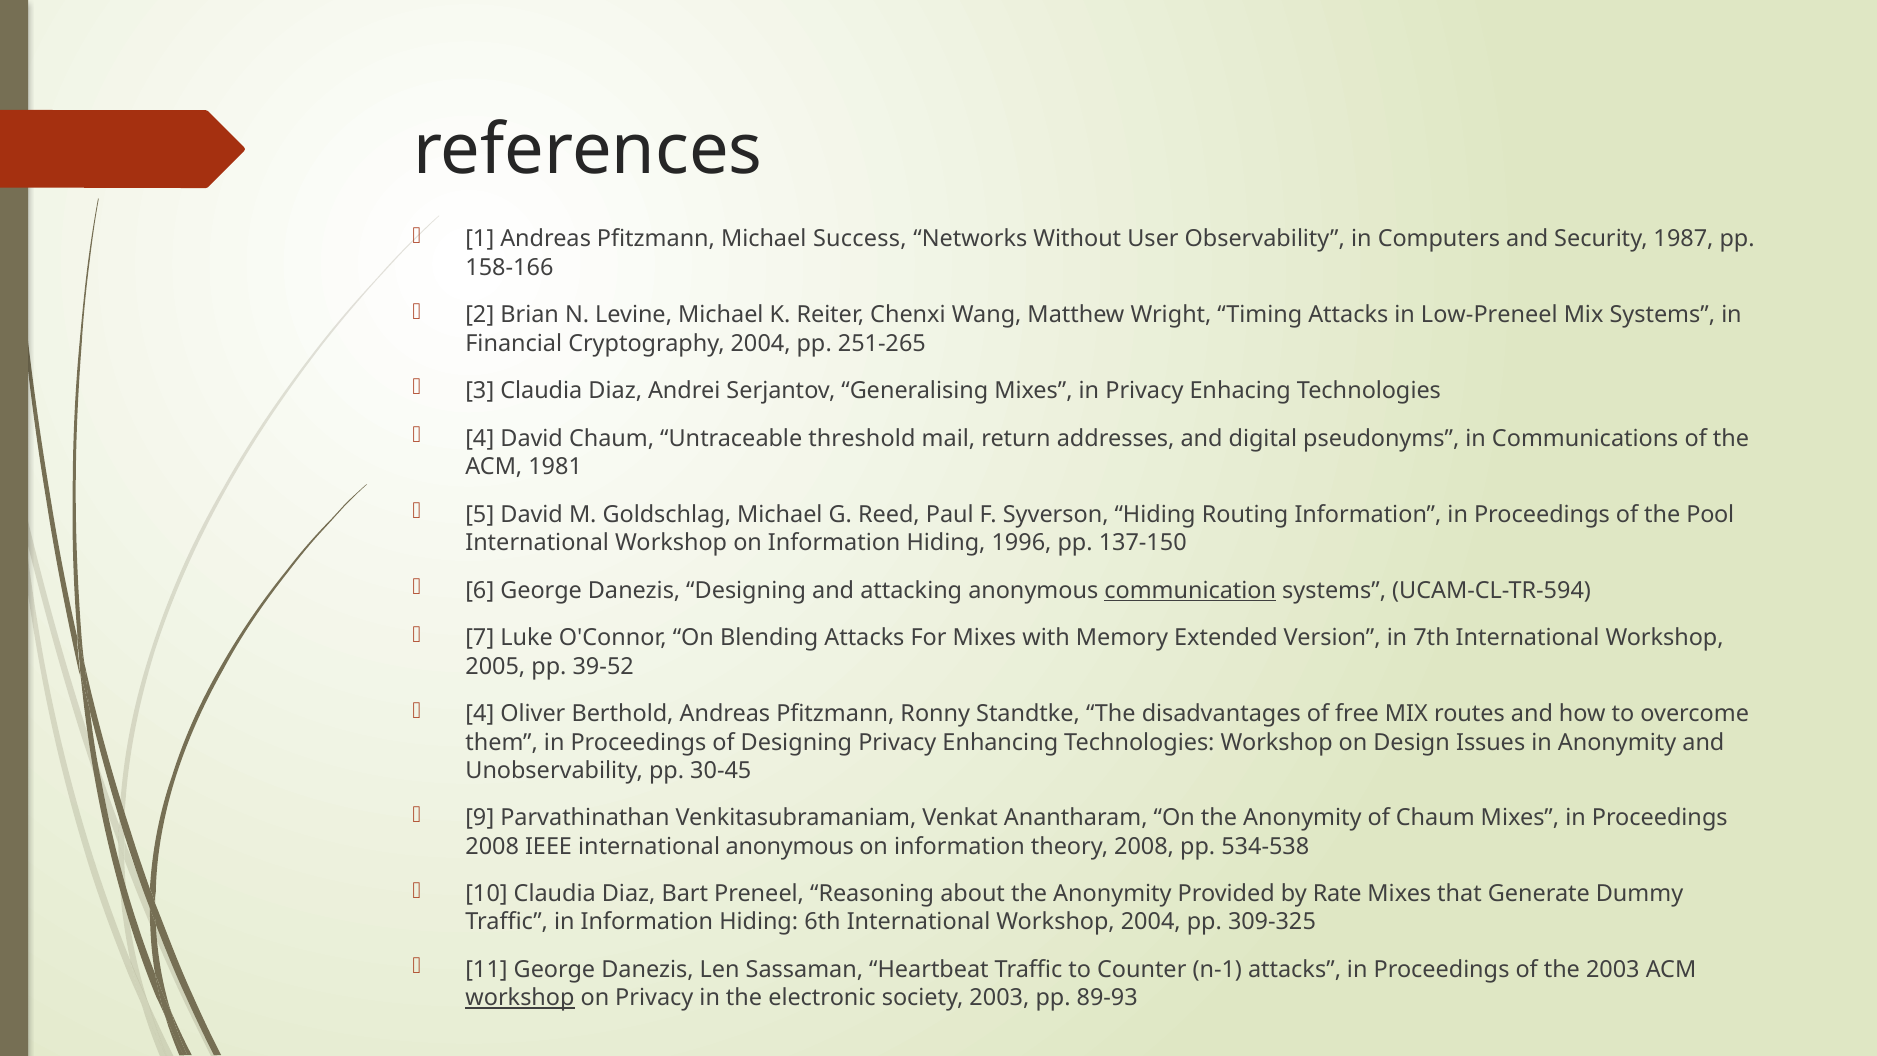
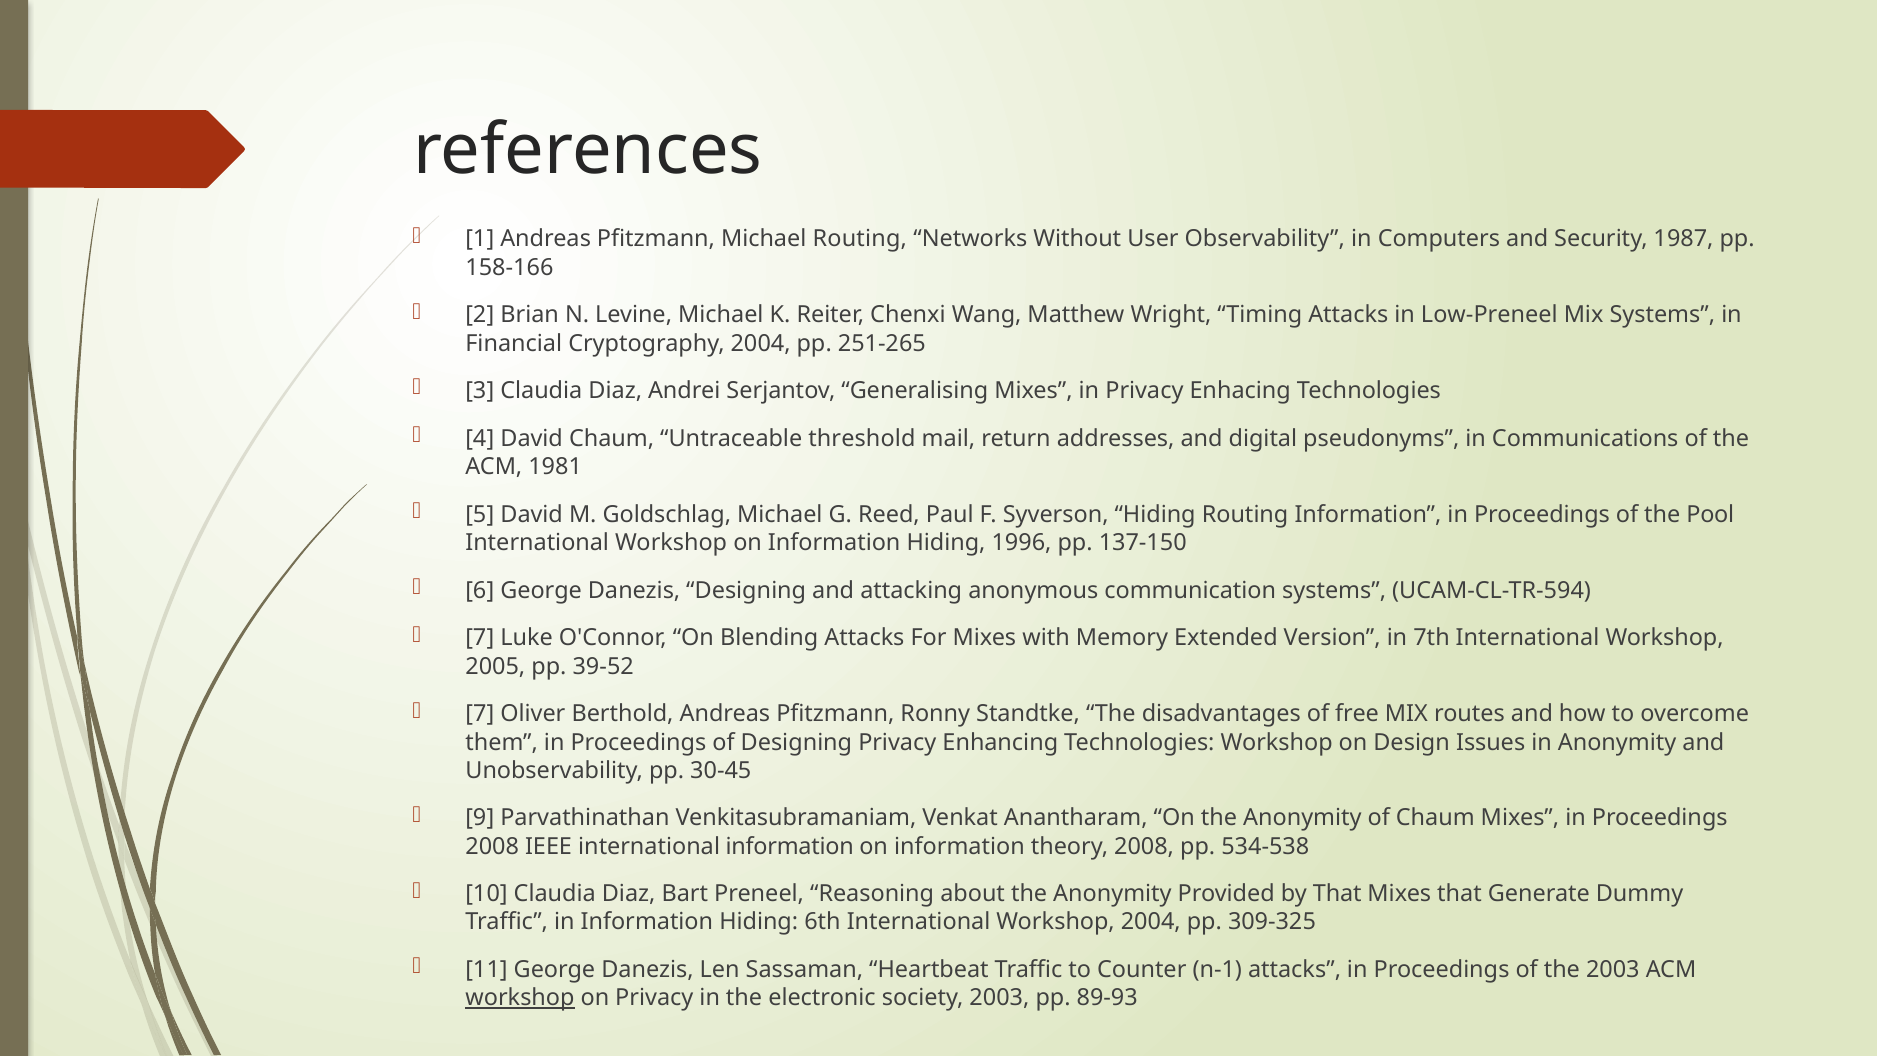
Michael Success: Success -> Routing
communication underline: present -> none
4 at (480, 714): 4 -> 7
international anonymous: anonymous -> information
by Rate: Rate -> That
